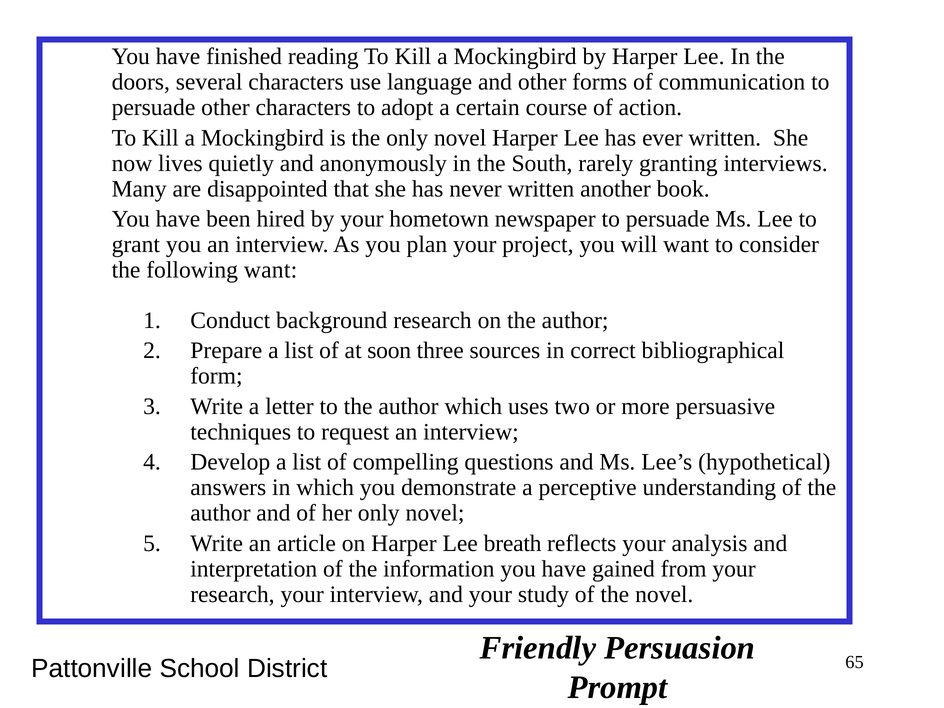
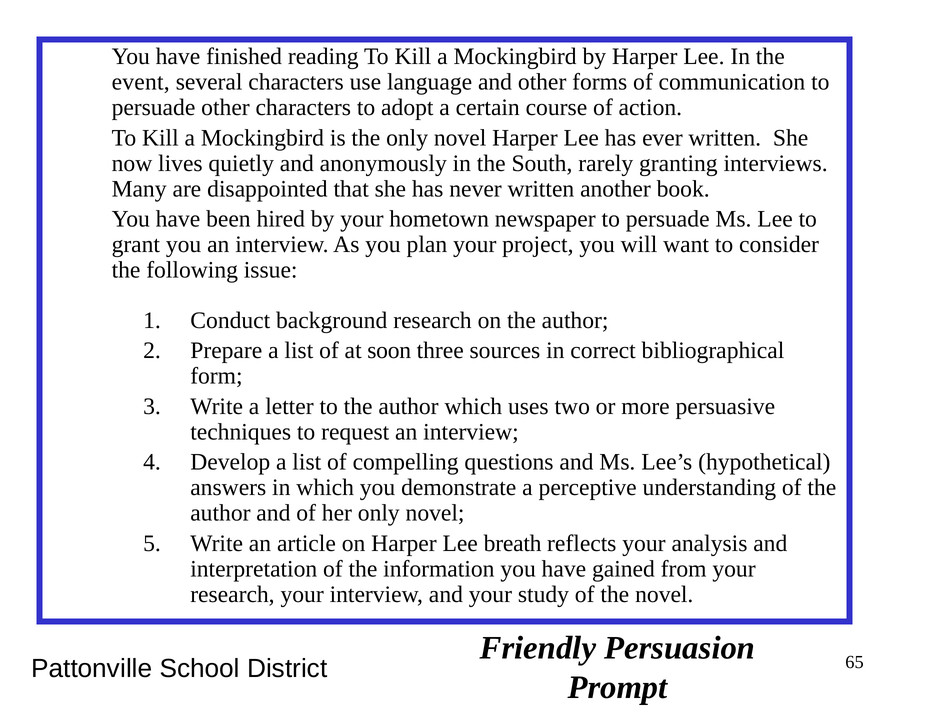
doors: doors -> event
following want: want -> issue
